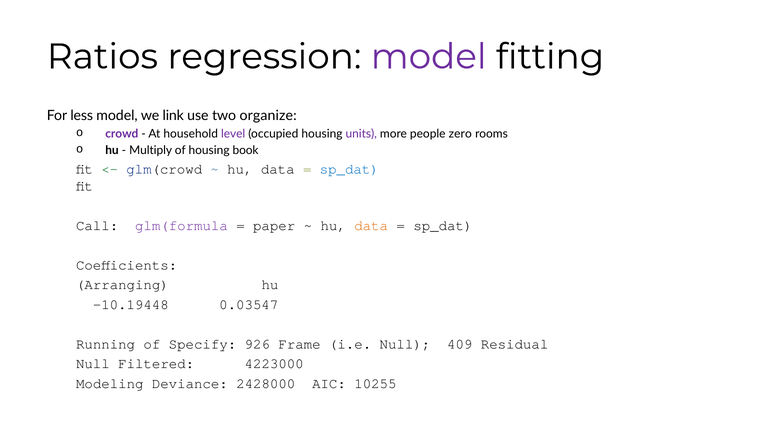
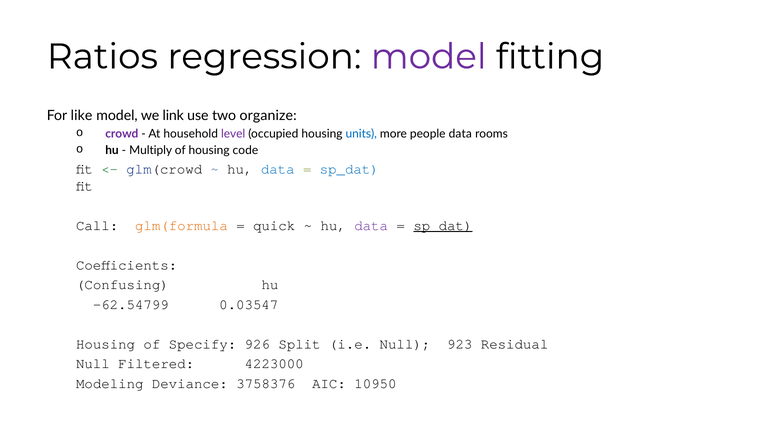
less: less -> like
units colour: purple -> blue
people zero: zero -> data
book: book -> code
data at (278, 169) colour: black -> blue
glm(formula colour: purple -> orange
paper: paper -> quick
data at (371, 225) colour: orange -> purple
sp_dat at (443, 225) underline: none -> present
Arranging: Arranging -> Confusing
-10.19448: -10.19448 -> -62.54799
Running at (106, 344): Running -> Housing
Frame: Frame -> Split
409: 409 -> 923
2428000: 2428000 -> 3758376
10255: 10255 -> 10950
